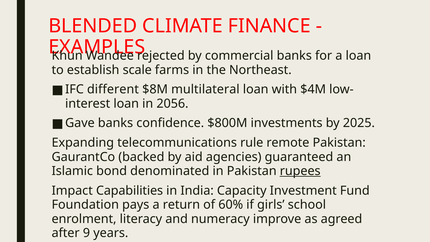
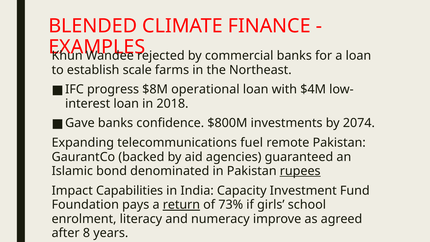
different: different -> progress
multilateral: multilateral -> operational
2056: 2056 -> 2018
2025: 2025 -> 2074
rule: rule -> fuel
return underline: none -> present
60%: 60% -> 73%
9: 9 -> 8
